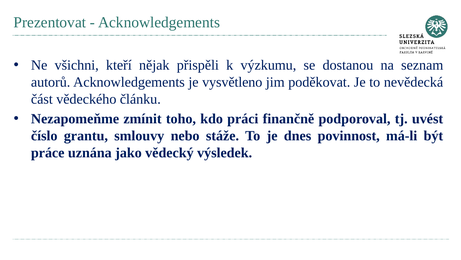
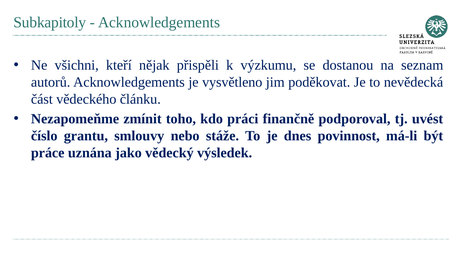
Prezentovat: Prezentovat -> Subkapitoly
